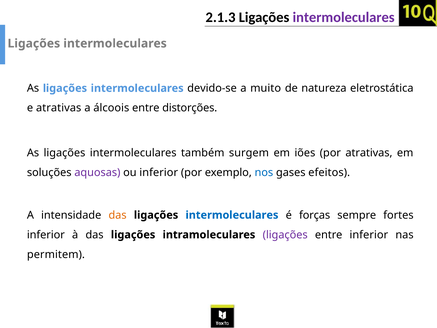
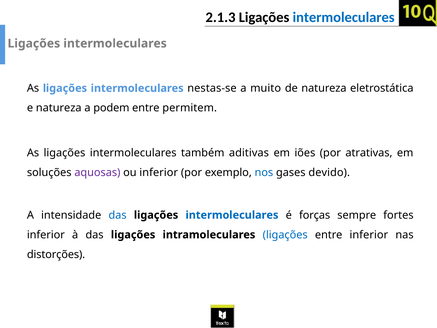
intermoleculares at (344, 17) colour: purple -> blue
devido-se: devido-se -> nestas-se
e atrativas: atrativas -> natureza
álcoois: álcoois -> podem
distorções: distorções -> permitem
surgem: surgem -> aditivas
efeitos: efeitos -> devido
das at (118, 215) colour: orange -> blue
ligações at (285, 235) colour: purple -> blue
permitem: permitem -> distorções
